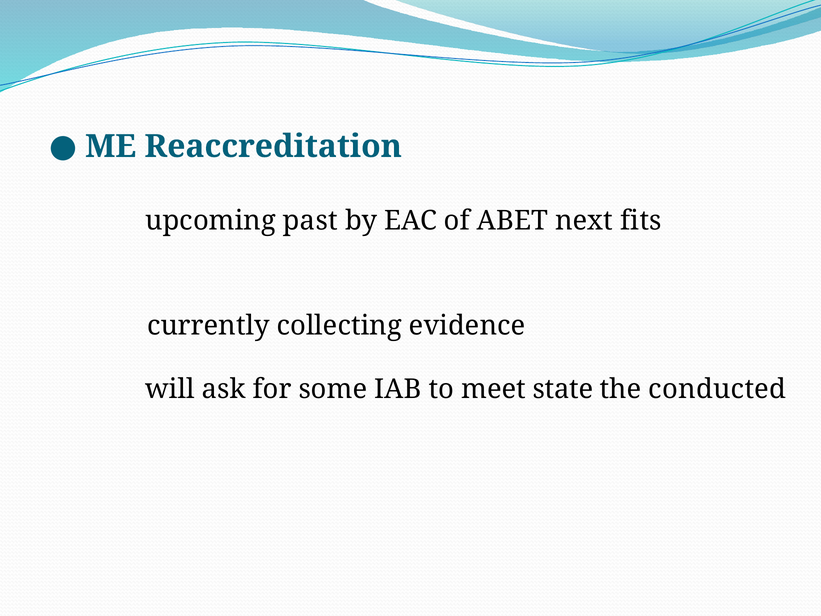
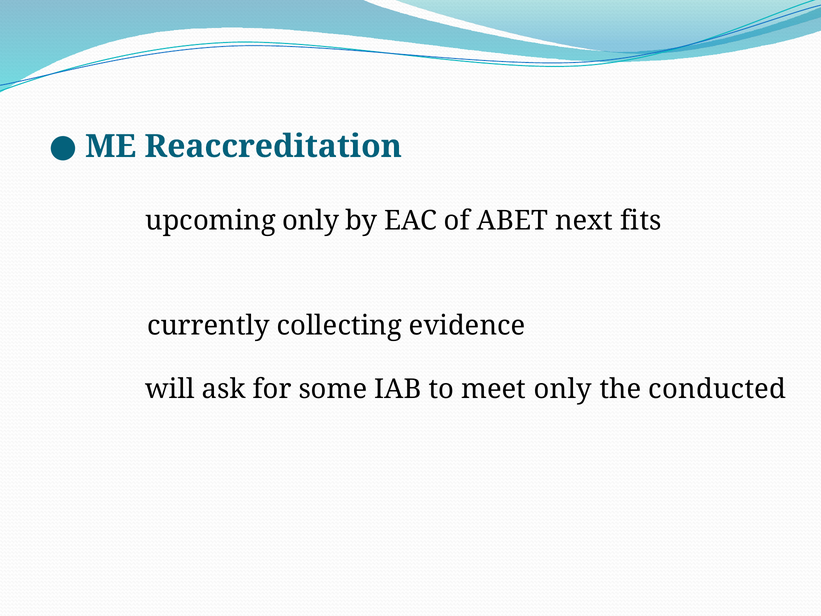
upcoming past: past -> only
meet state: state -> only
